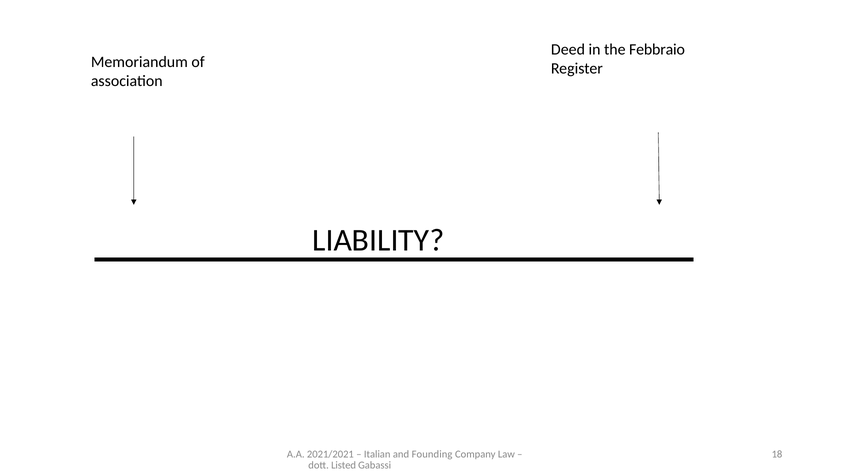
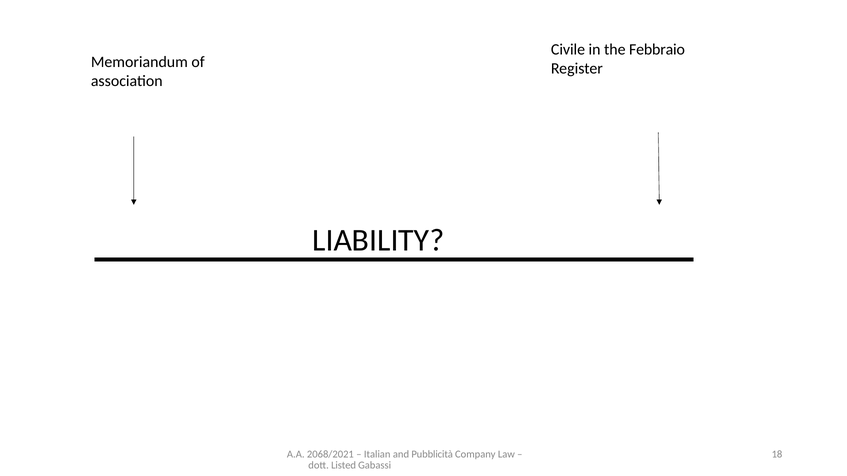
Deed: Deed -> Civile
2021/2021: 2021/2021 -> 2068/2021
Founding: Founding -> Pubblicità
